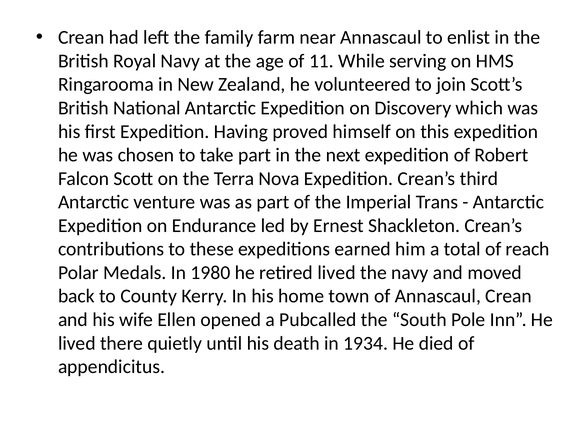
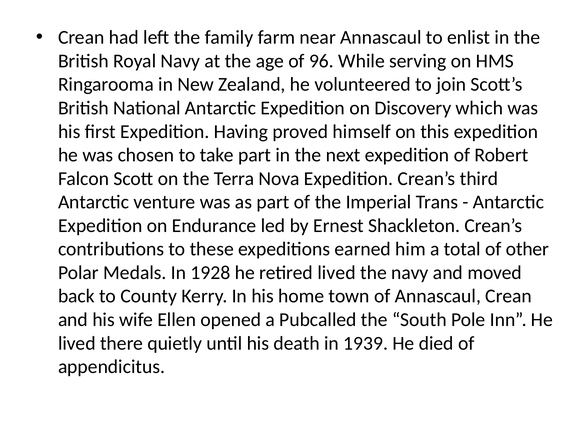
11: 11 -> 96
reach: reach -> other
1980: 1980 -> 1928
1934: 1934 -> 1939
